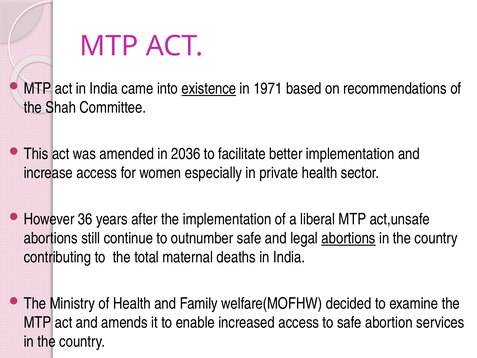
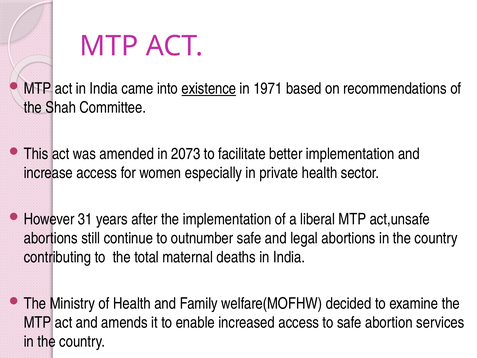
2036: 2036 -> 2073
36: 36 -> 31
abortions at (348, 238) underline: present -> none
